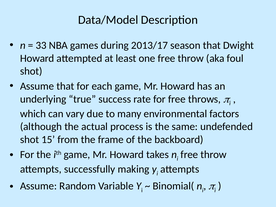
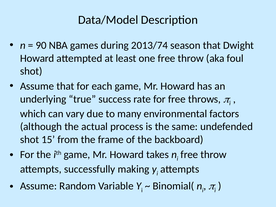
33: 33 -> 90
2013/17: 2013/17 -> 2013/74
